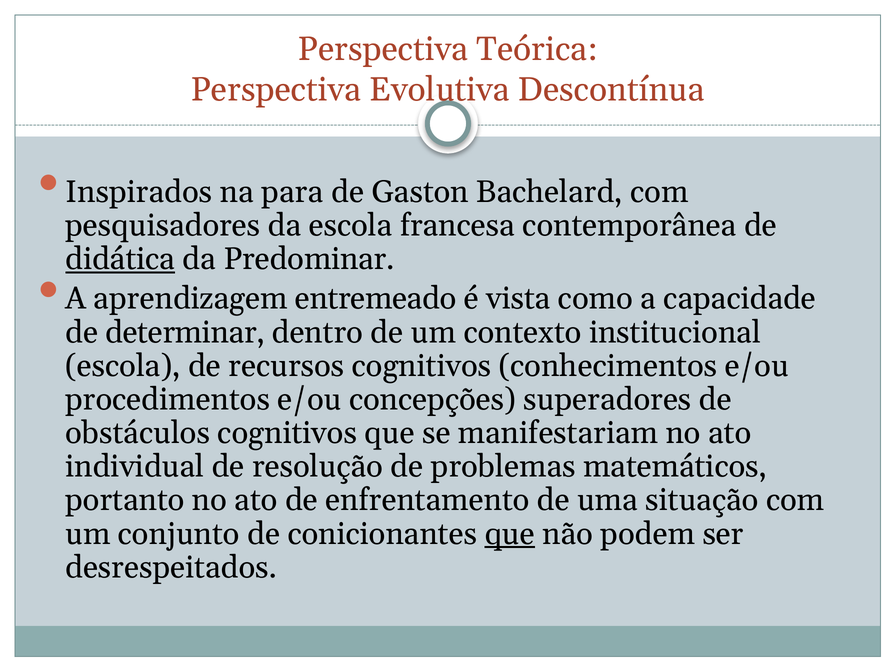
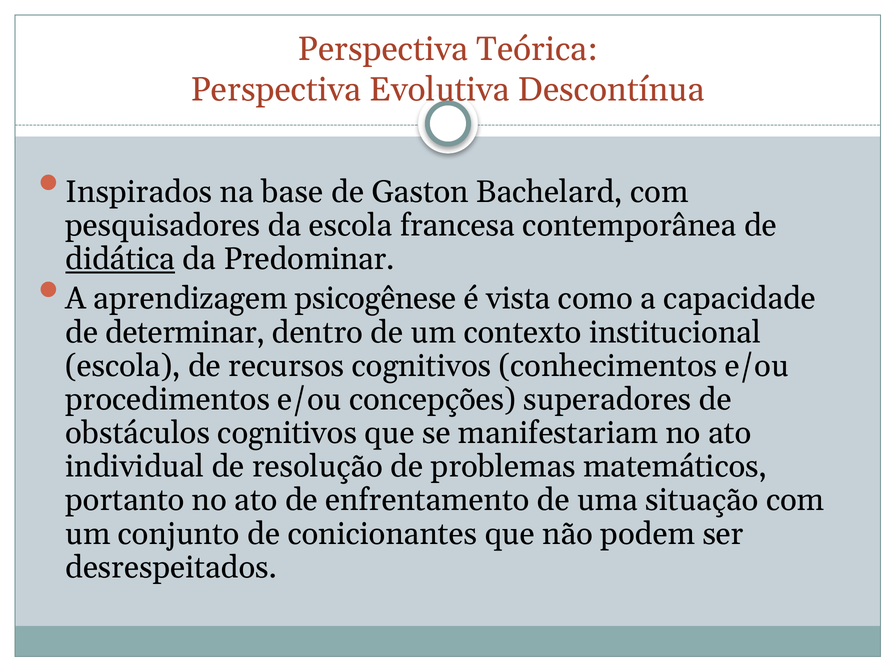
para: para -> base
entremeado: entremeado -> psicogênese
que at (510, 534) underline: present -> none
